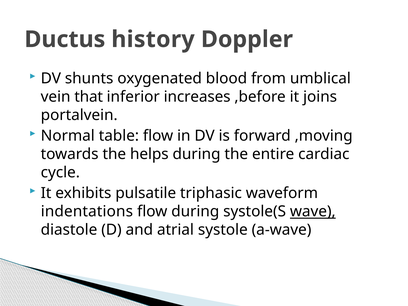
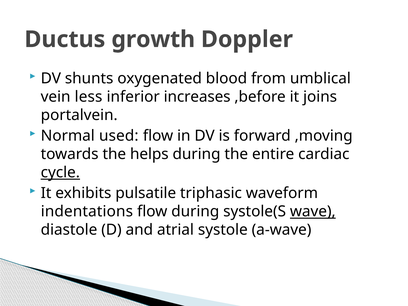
history: history -> growth
that: that -> less
table: table -> used
cycle underline: none -> present
